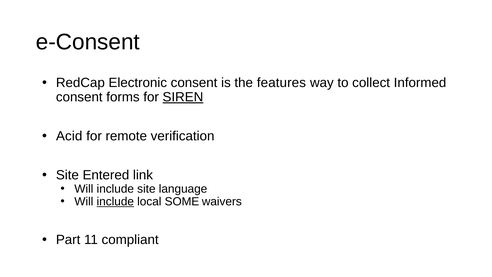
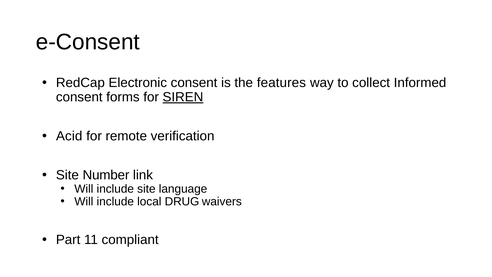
Entered: Entered -> Number
include at (115, 201) underline: present -> none
SOME: SOME -> DRUG
